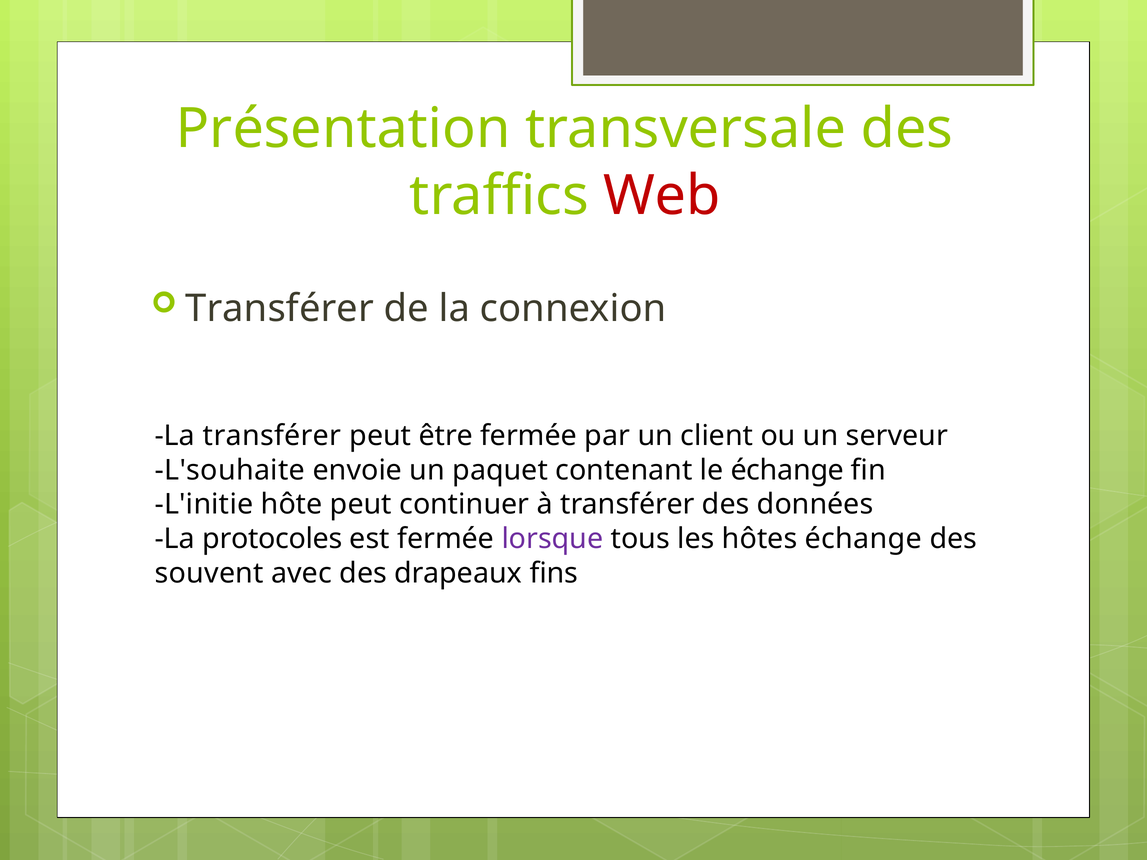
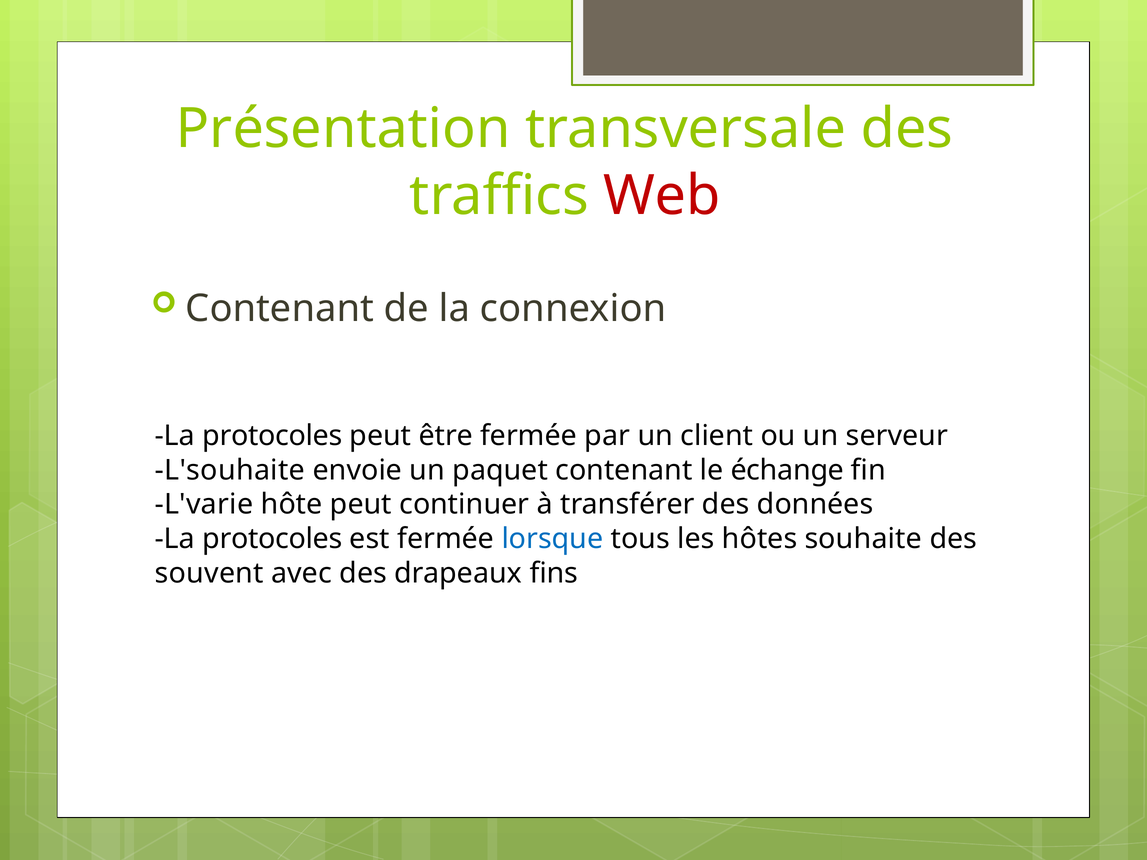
Transférer at (280, 309): Transférer -> Contenant
transférer at (272, 436): transférer -> protocoles
L'initie: L'initie -> L'varie
lorsque colour: purple -> blue
hôtes échange: échange -> souhaite
